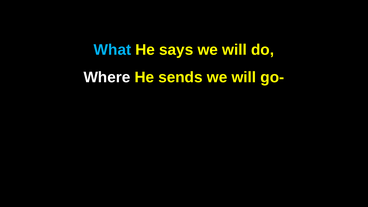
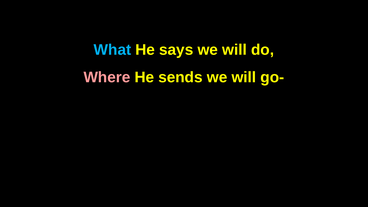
Where colour: white -> pink
